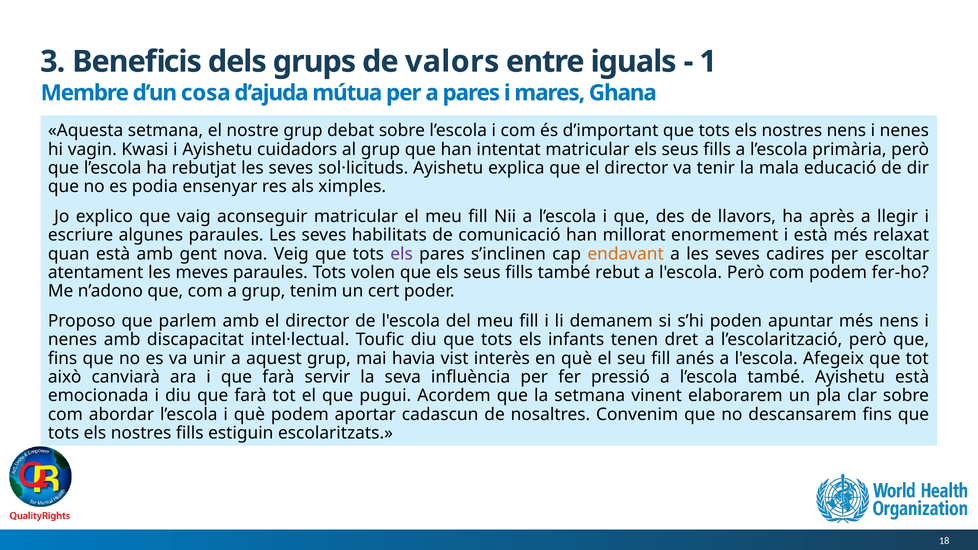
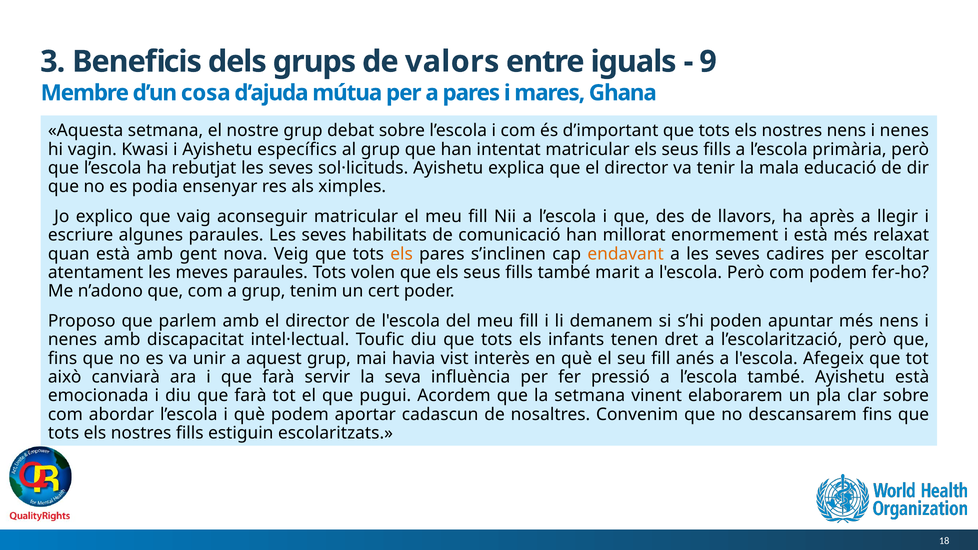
1: 1 -> 9
cuidadors: cuidadors -> específics
els at (402, 254) colour: purple -> orange
rebut: rebut -> marit
